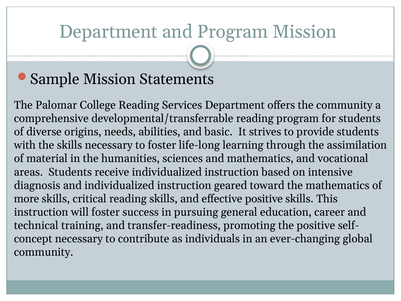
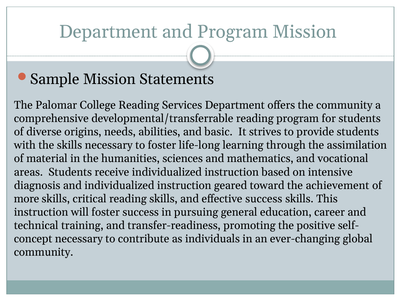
the mathematics: mathematics -> achievement
effective positive: positive -> success
